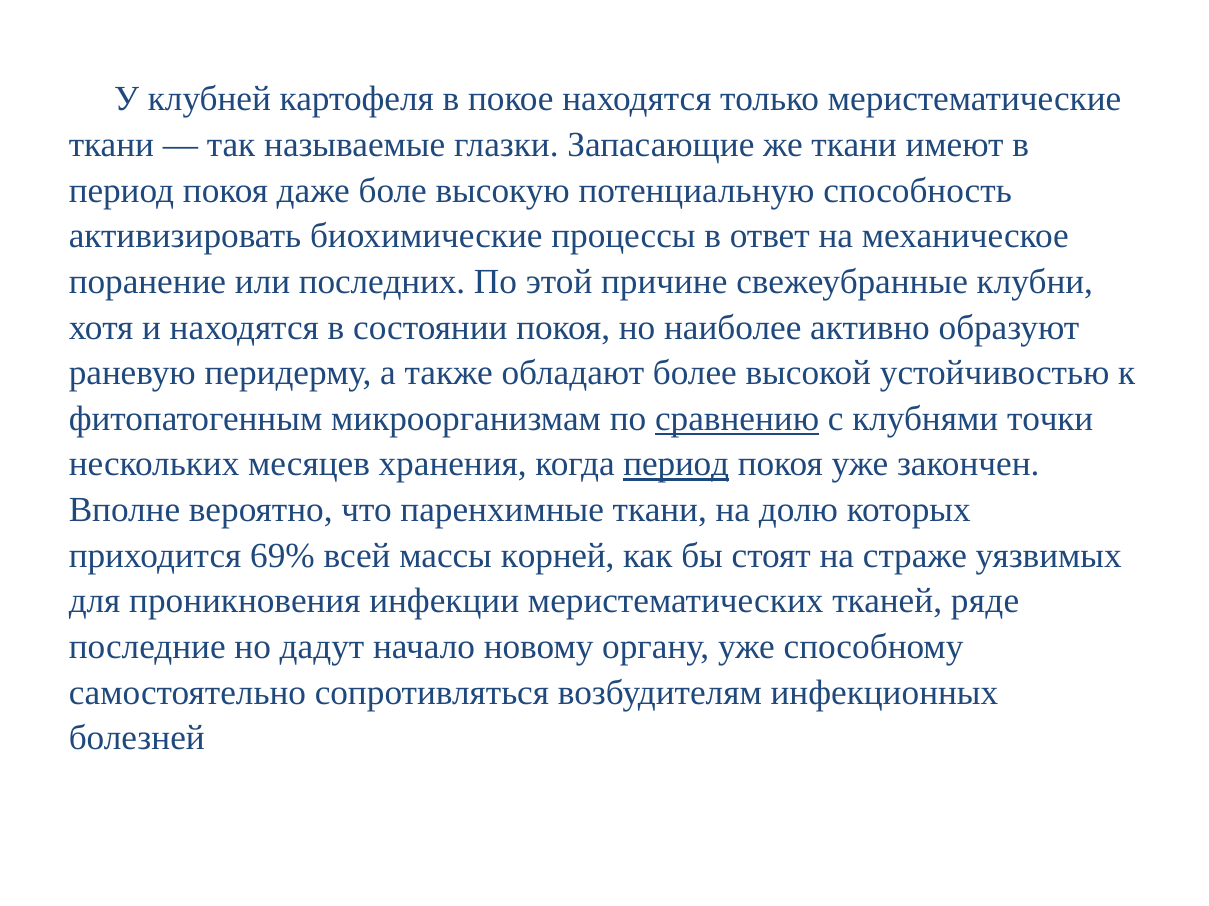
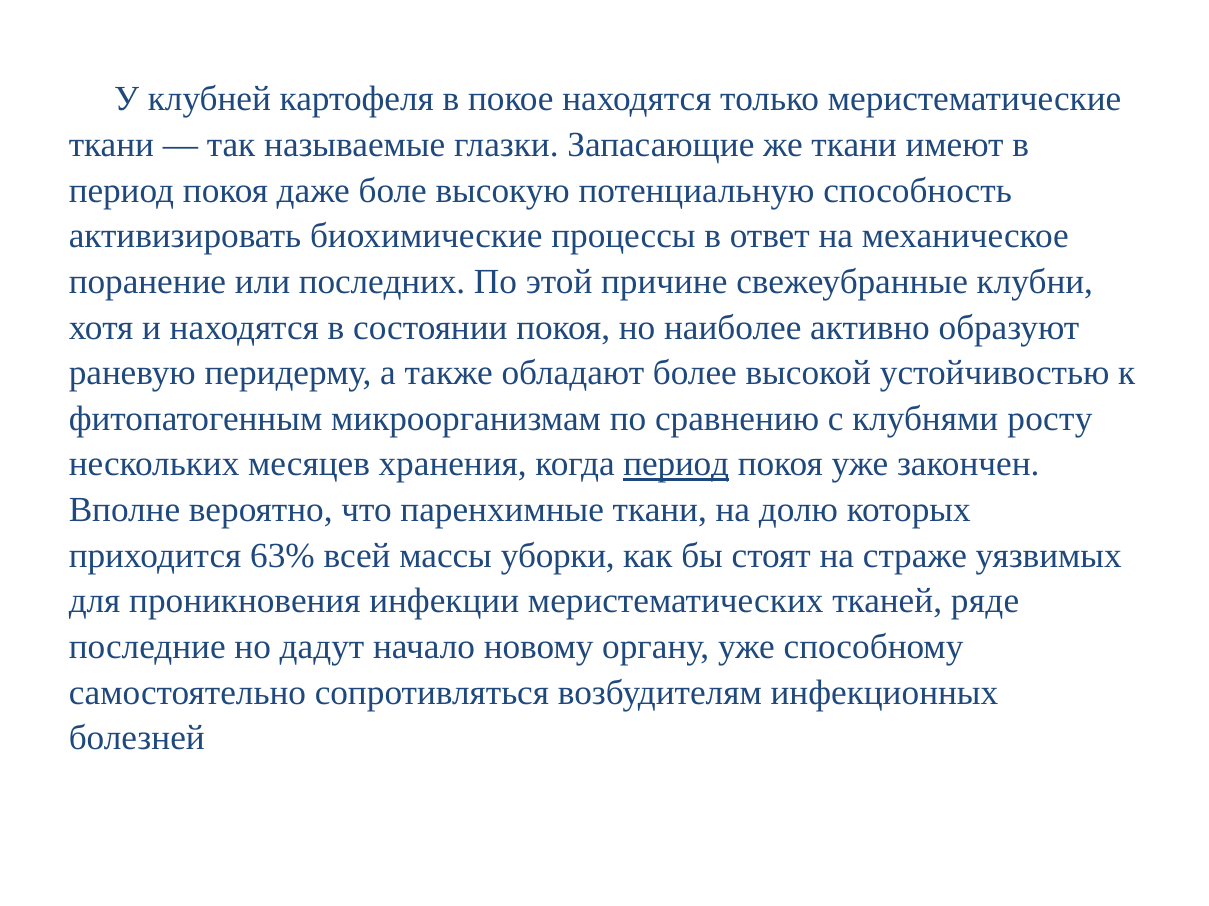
сравнению underline: present -> none
точки: точки -> росту
69%: 69% -> 63%
корней: корней -> уборки
